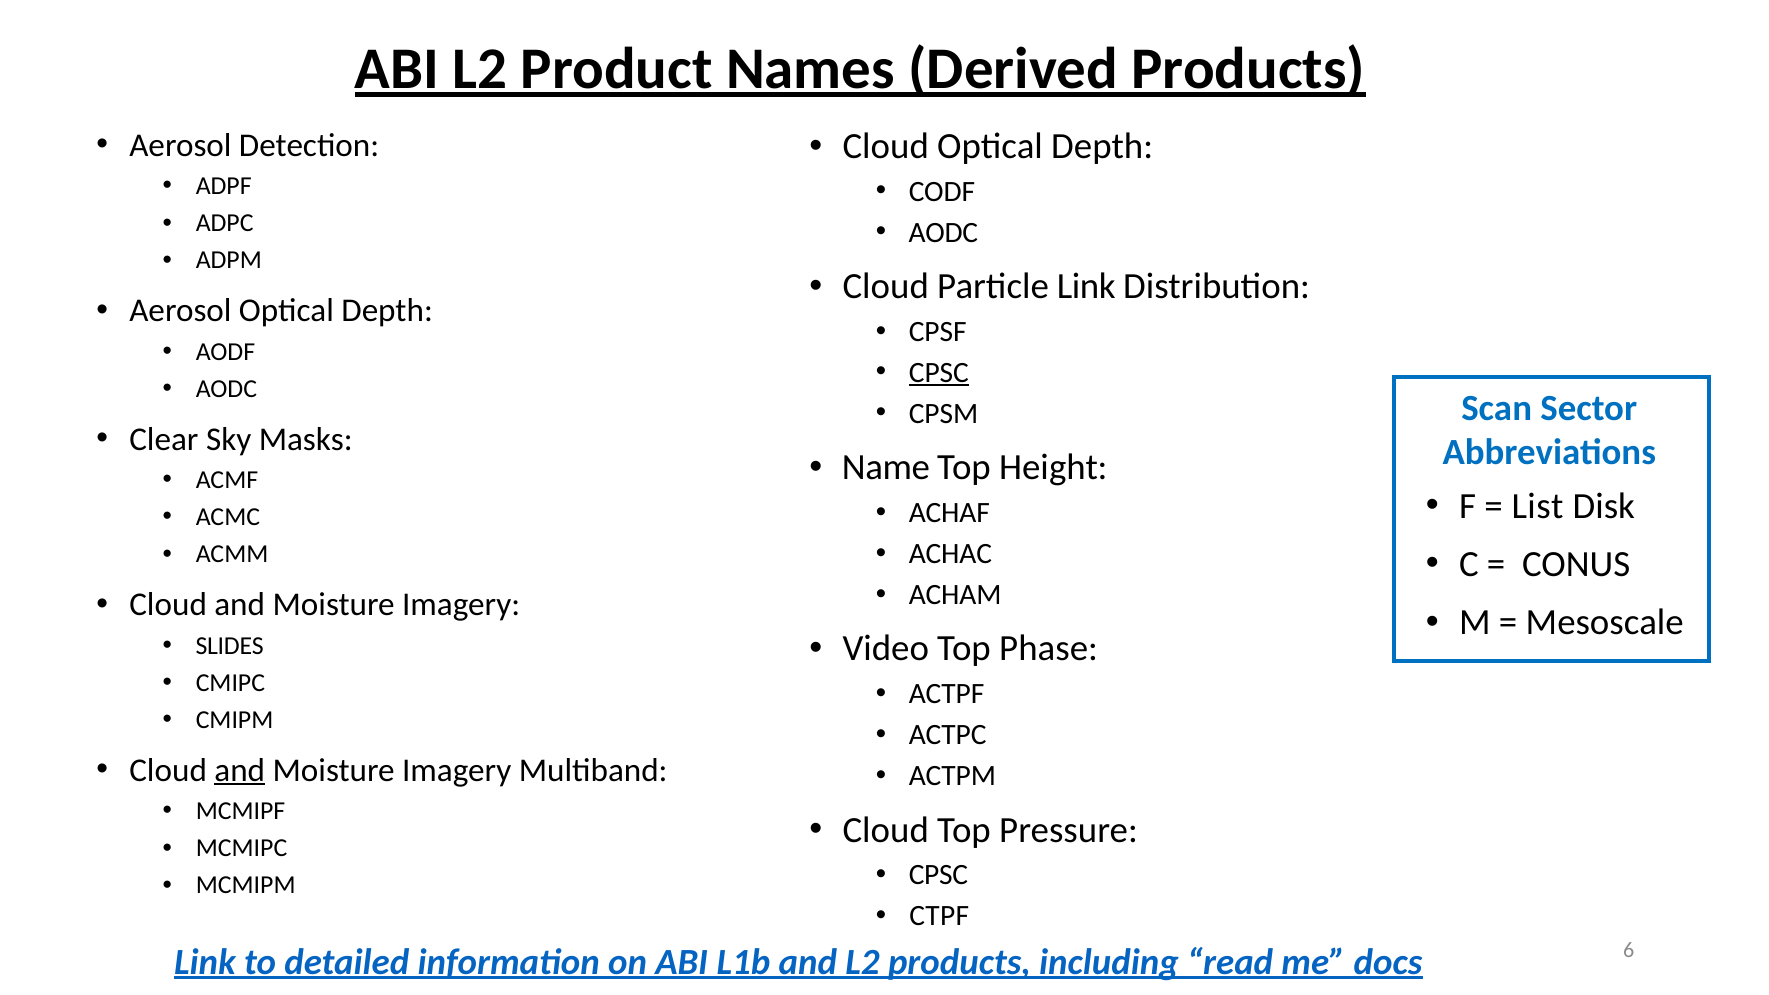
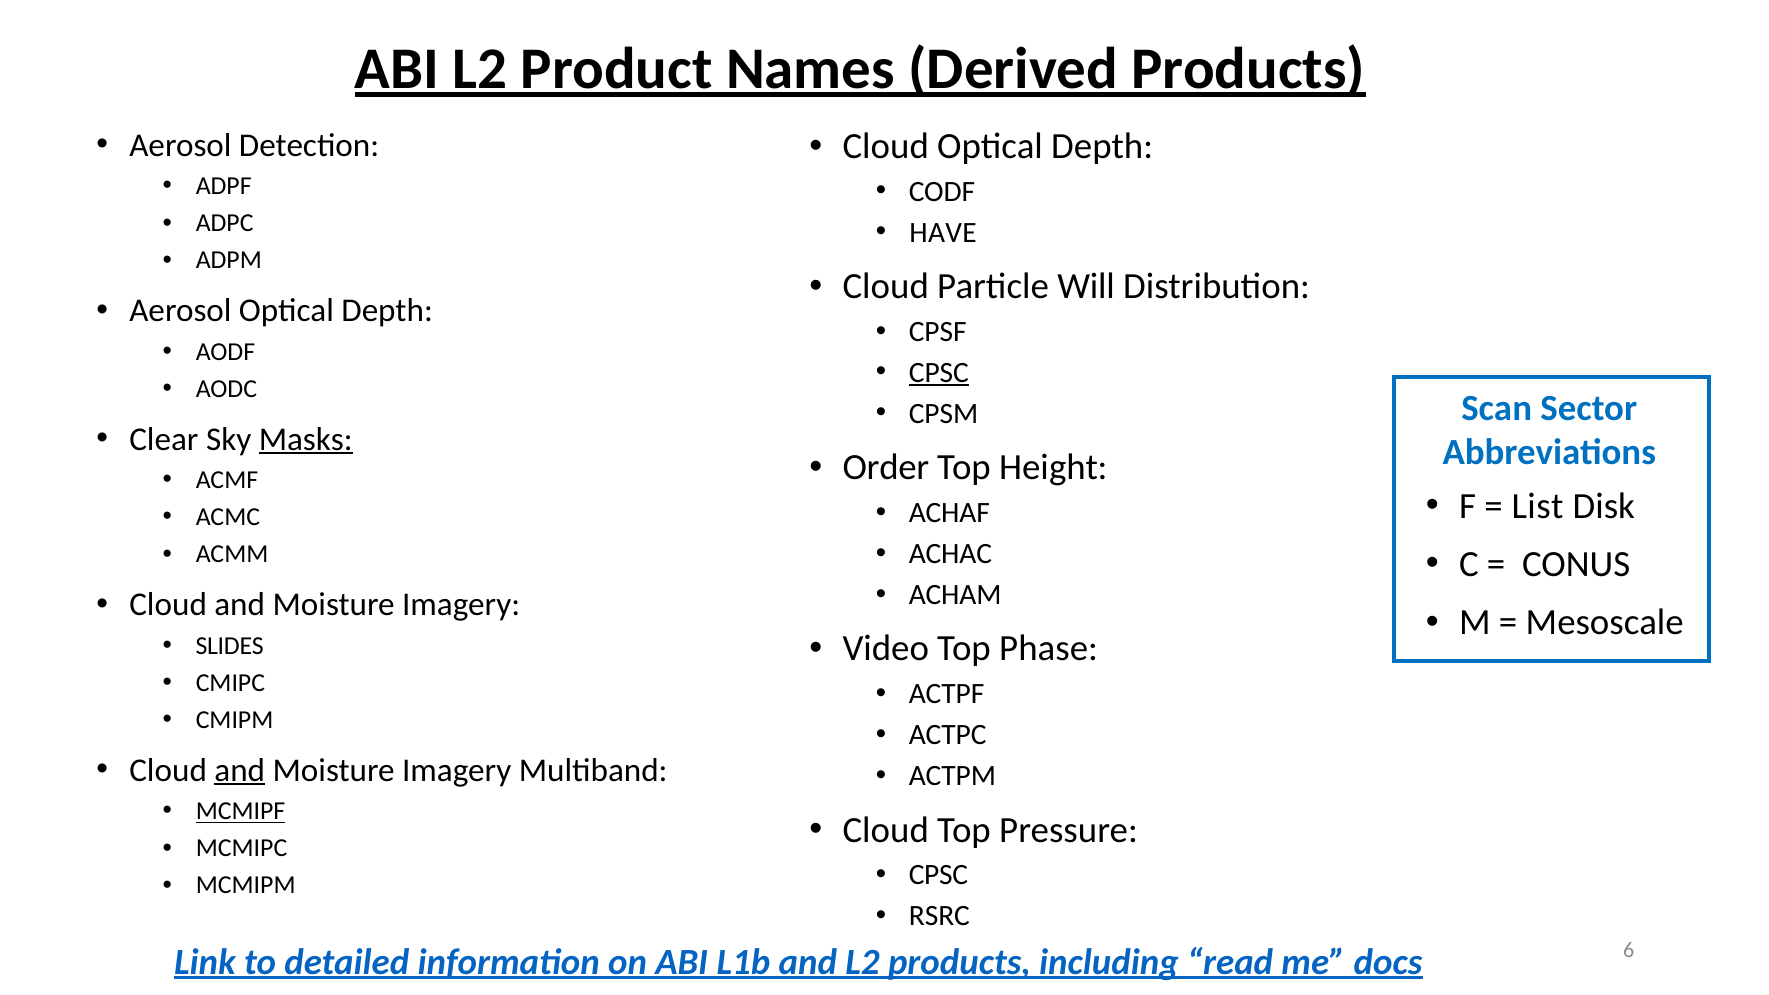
AODC at (943, 232): AODC -> HAVE
Particle Link: Link -> Will
Masks underline: none -> present
Name: Name -> Order
MCMIPF underline: none -> present
CTPF: CTPF -> RSRC
